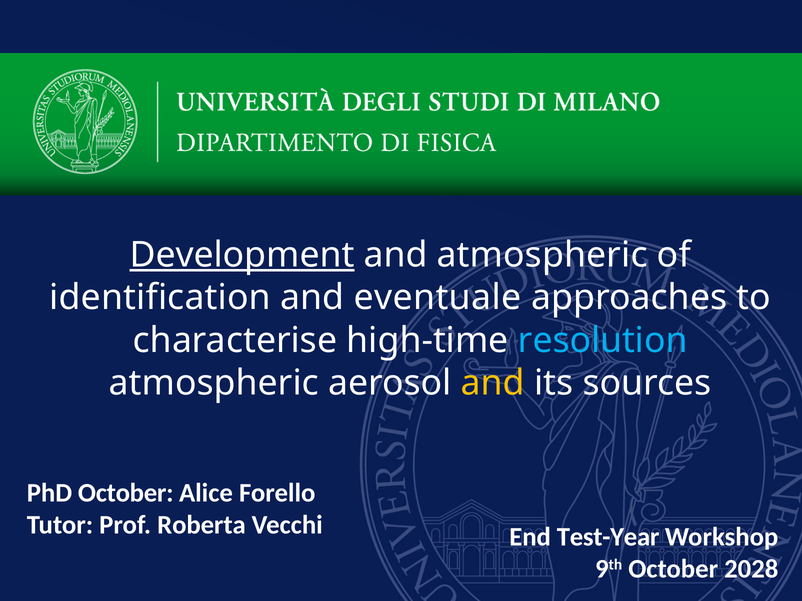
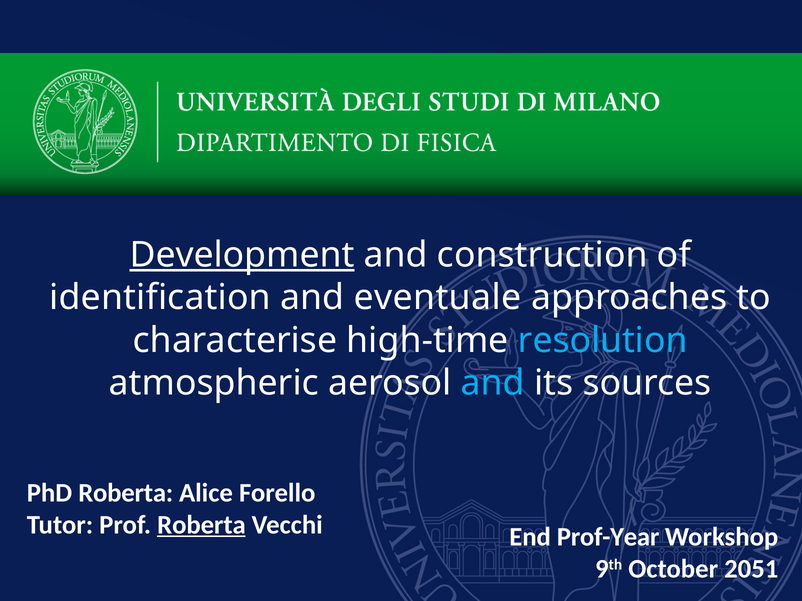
and atmospheric: atmospheric -> construction
and at (493, 384) colour: yellow -> light blue
PhD October: October -> Roberta
Roberta at (201, 525) underline: none -> present
Test-Year: Test-Year -> Prof-Year
2028: 2028 -> 2051
